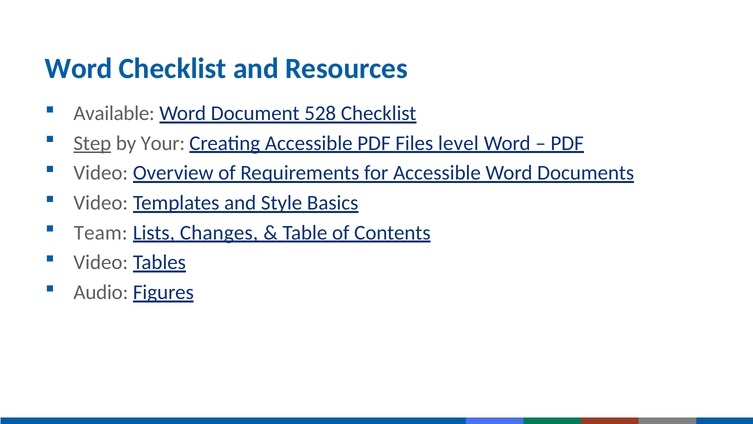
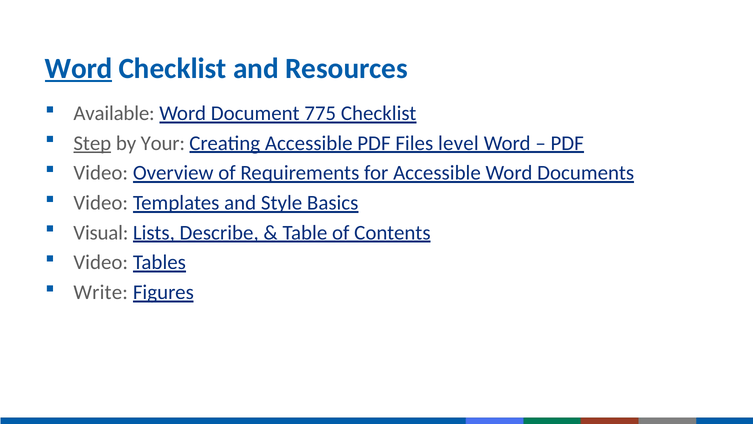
Word at (79, 68) underline: none -> present
528: 528 -> 775
Team: Team -> Visual
Changes: Changes -> Describe
Audio: Audio -> Write
